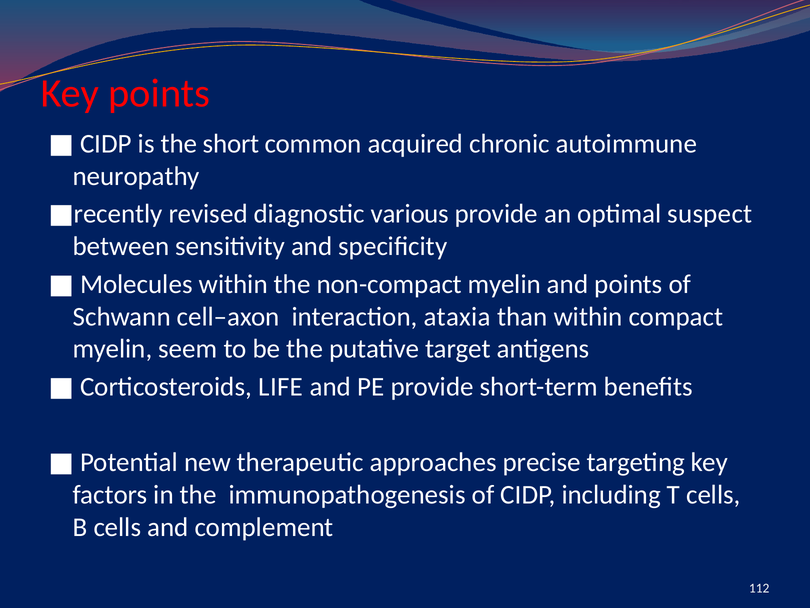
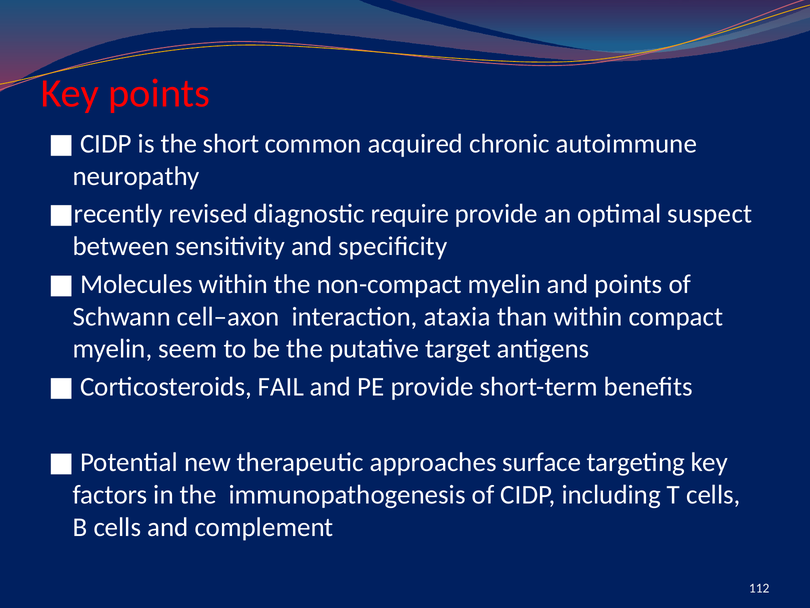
various: various -> require
LIFE: LIFE -> FAIL
precise: precise -> surface
